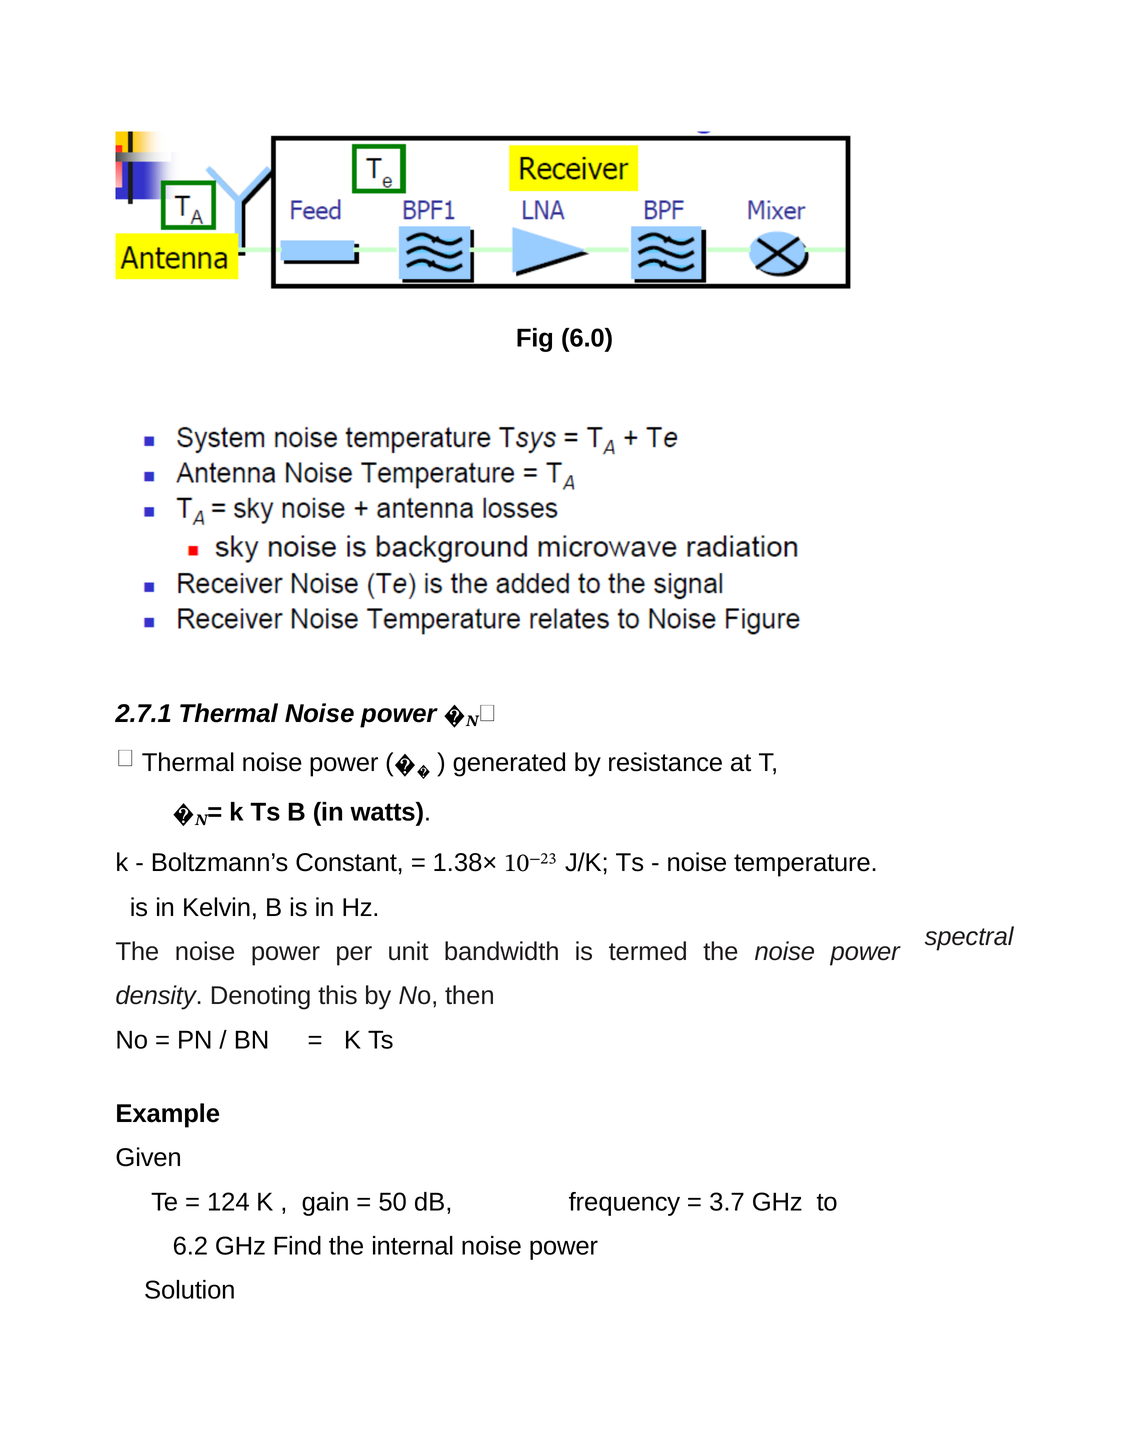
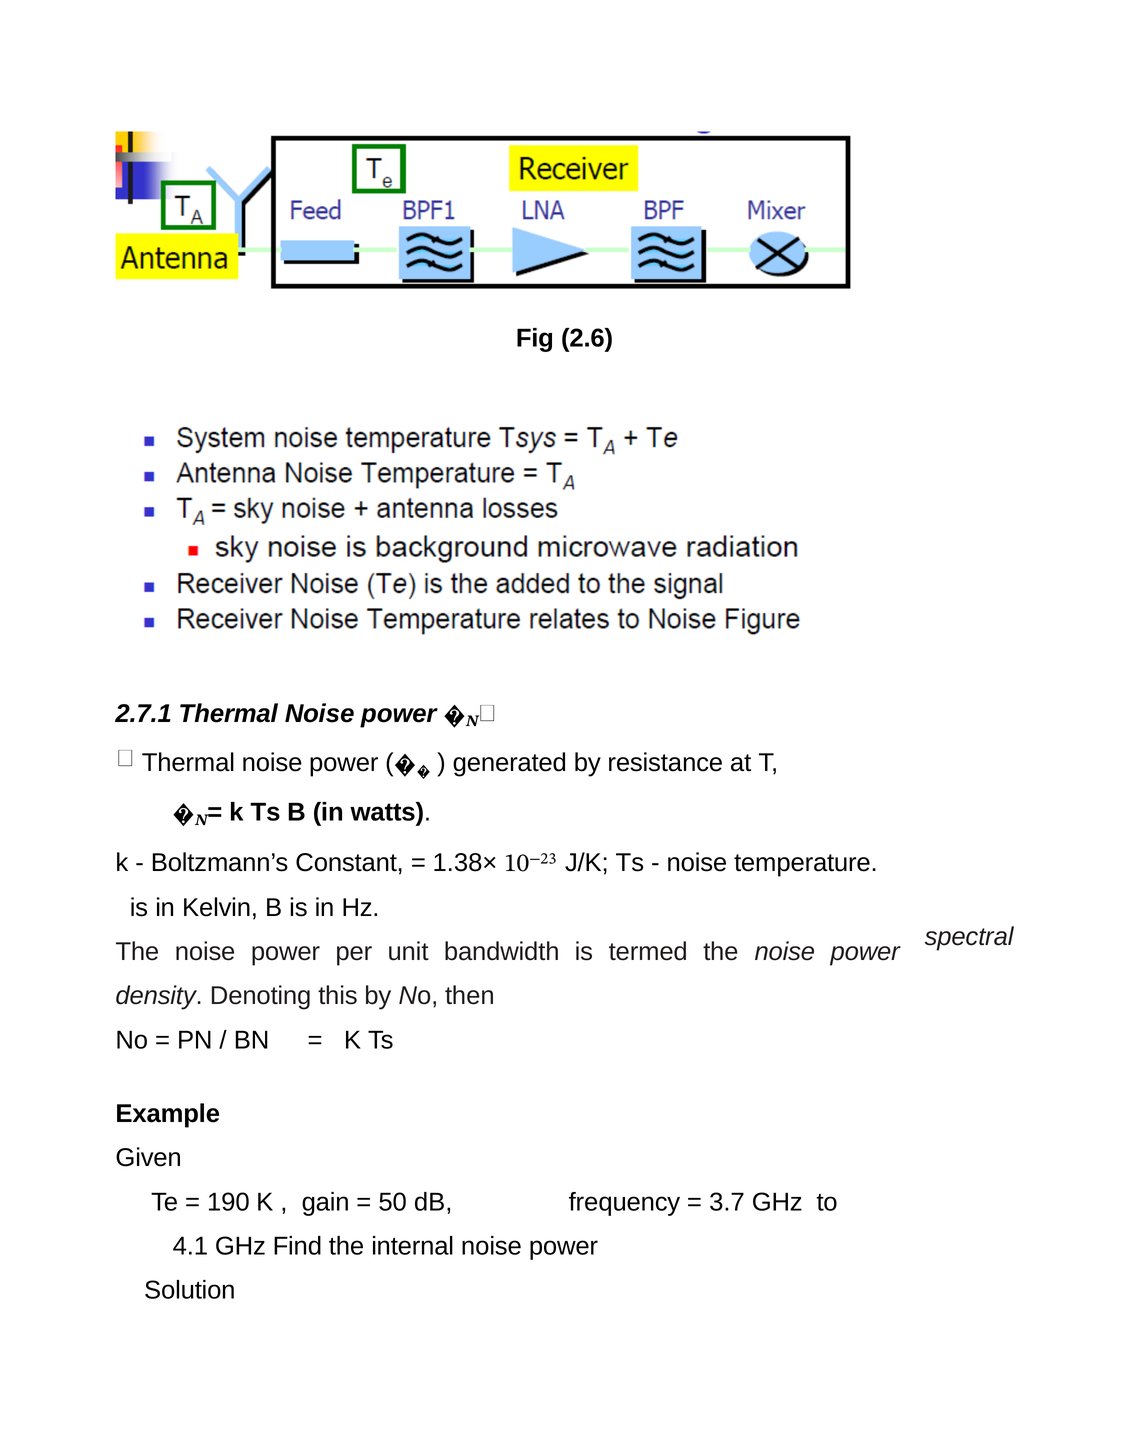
6.0: 6.0 -> 2.6
124: 124 -> 190
6.2: 6.2 -> 4.1
